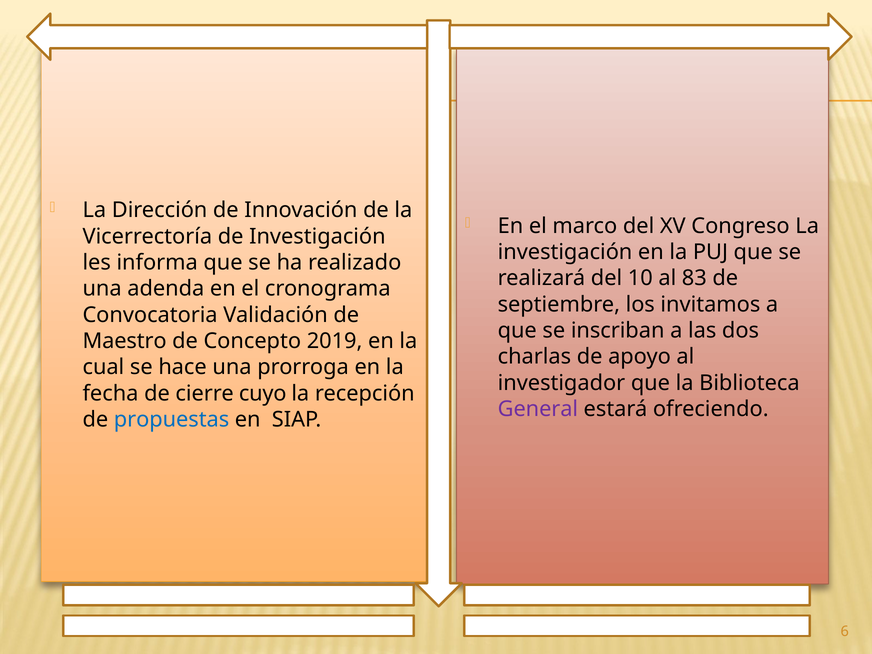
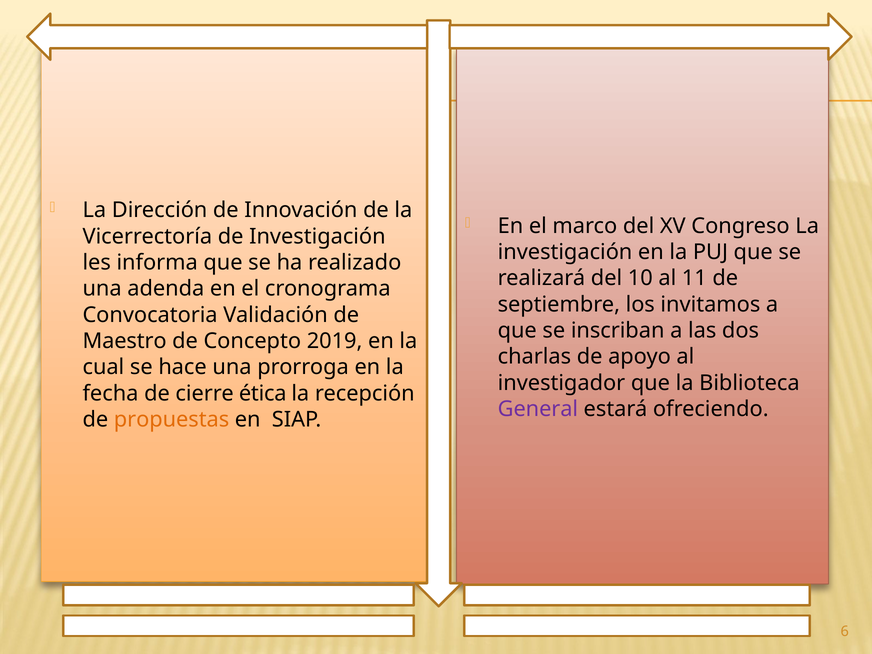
83: 83 -> 11
cuyo: cuyo -> ética
propuestas colour: blue -> orange
